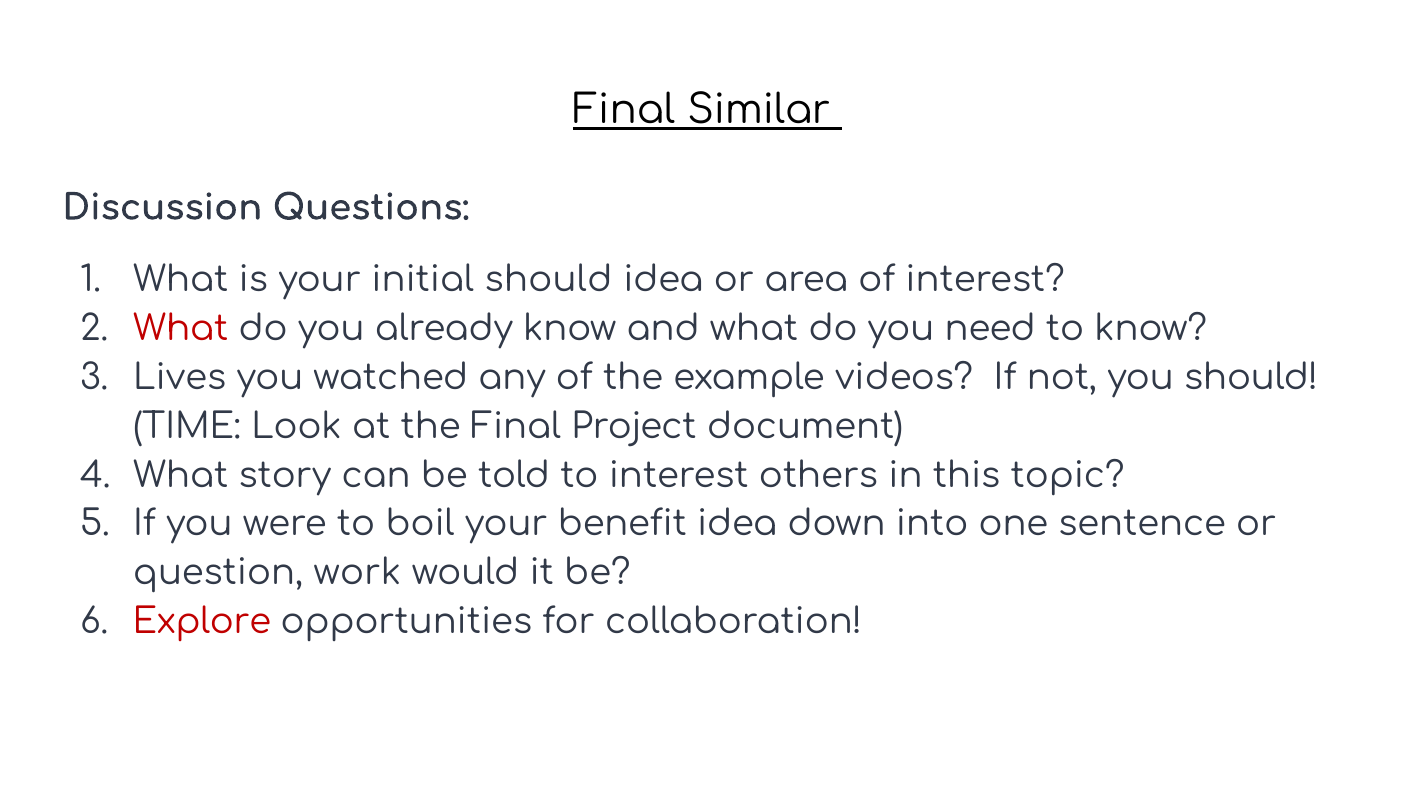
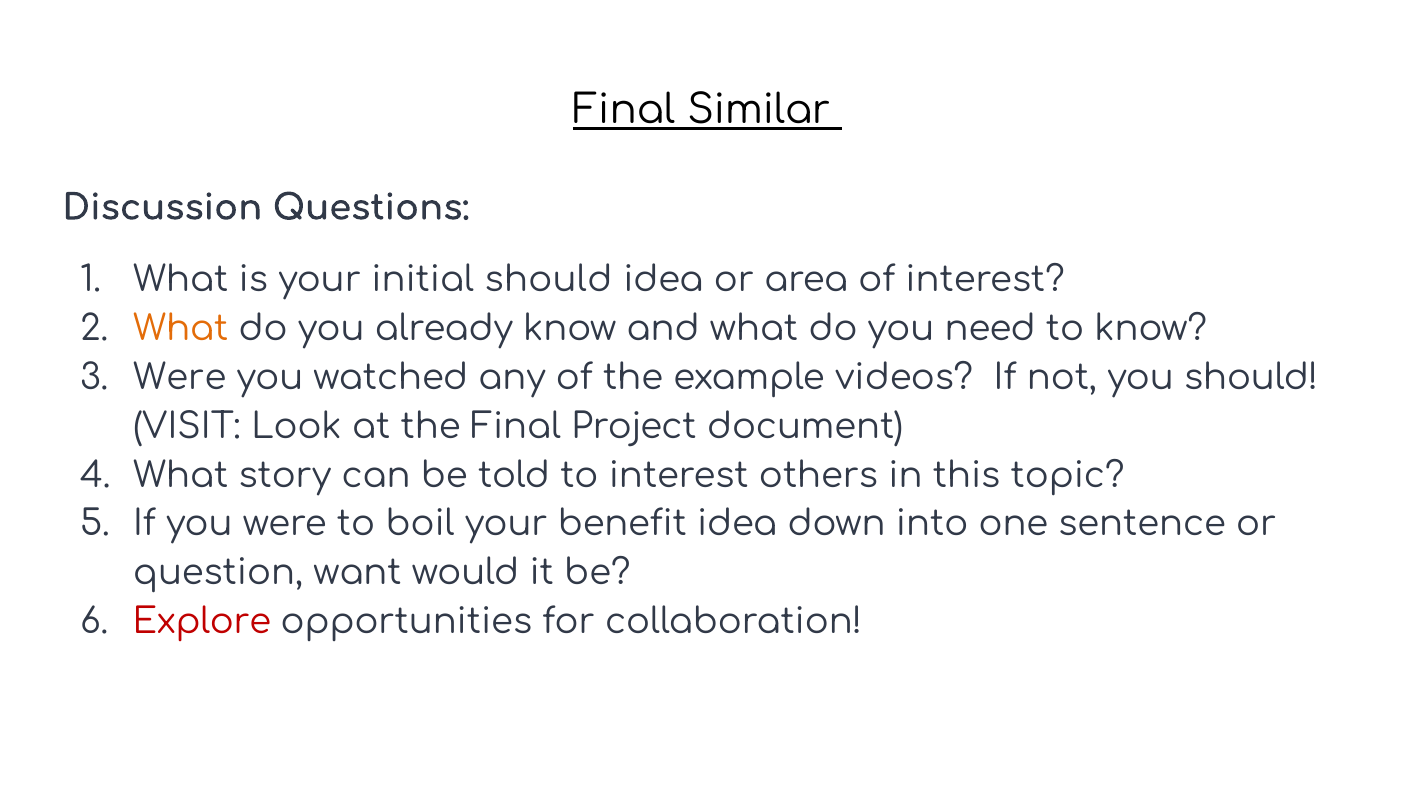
What at (181, 329) colour: red -> orange
Lives at (180, 378): Lives -> Were
TIME: TIME -> VISIT
work: work -> want
